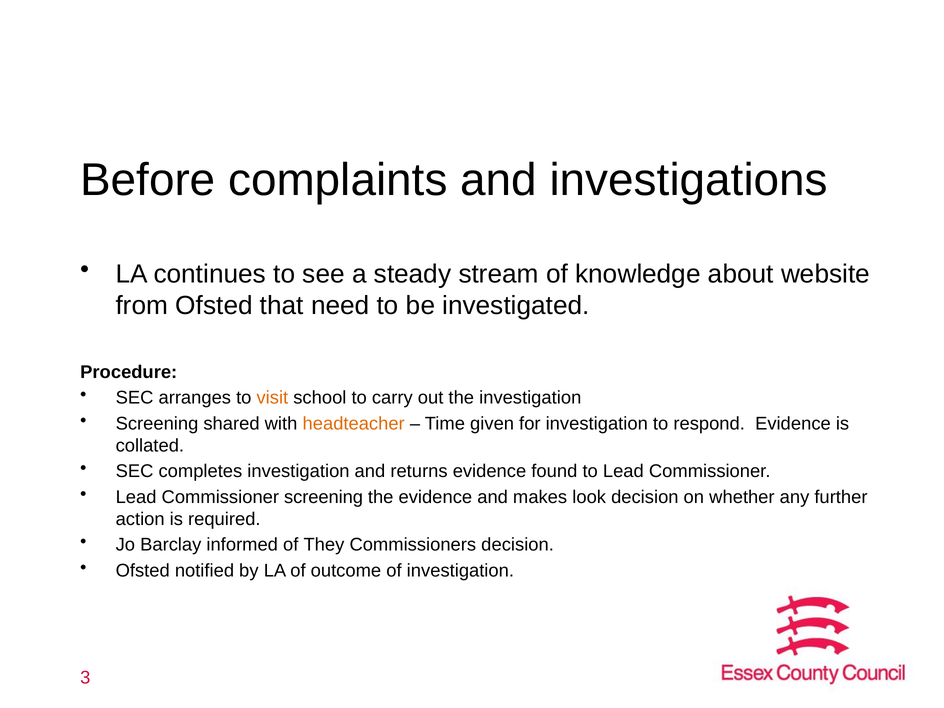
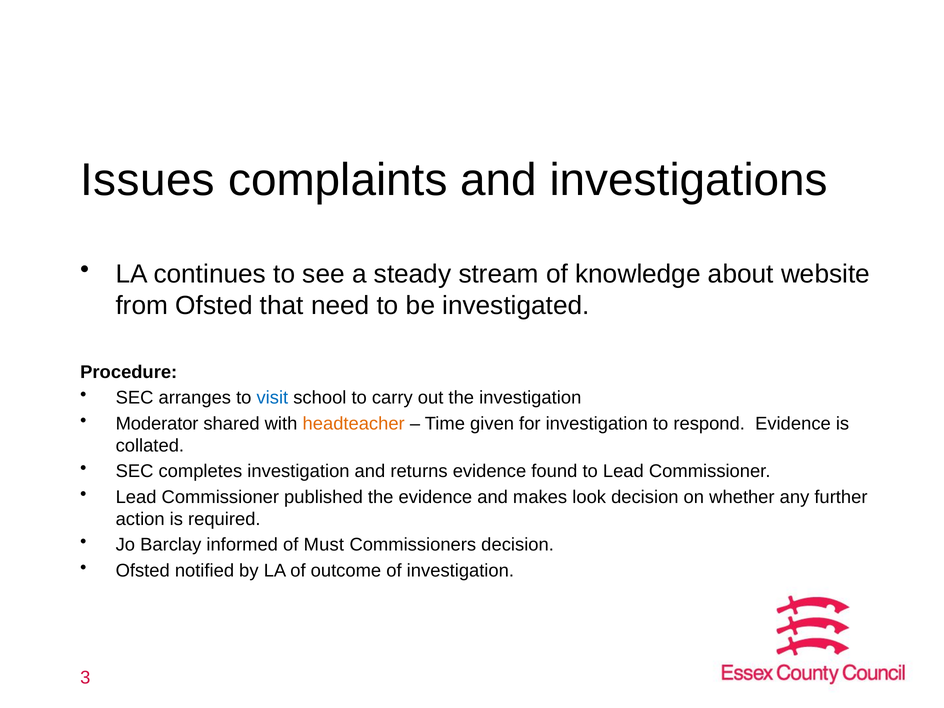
Before: Before -> Issues
visit colour: orange -> blue
Screening at (157, 424): Screening -> Moderator
Commissioner screening: screening -> published
They: They -> Must
